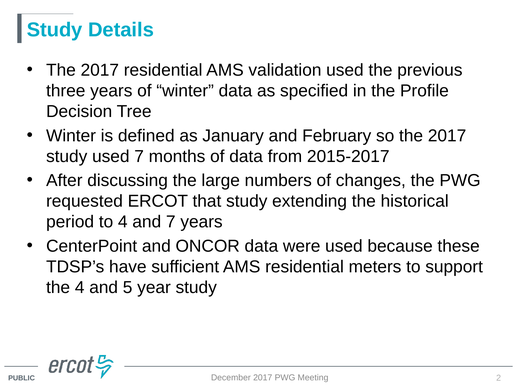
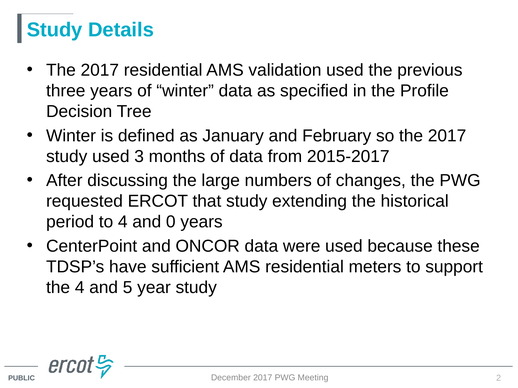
used 7: 7 -> 3
and 7: 7 -> 0
